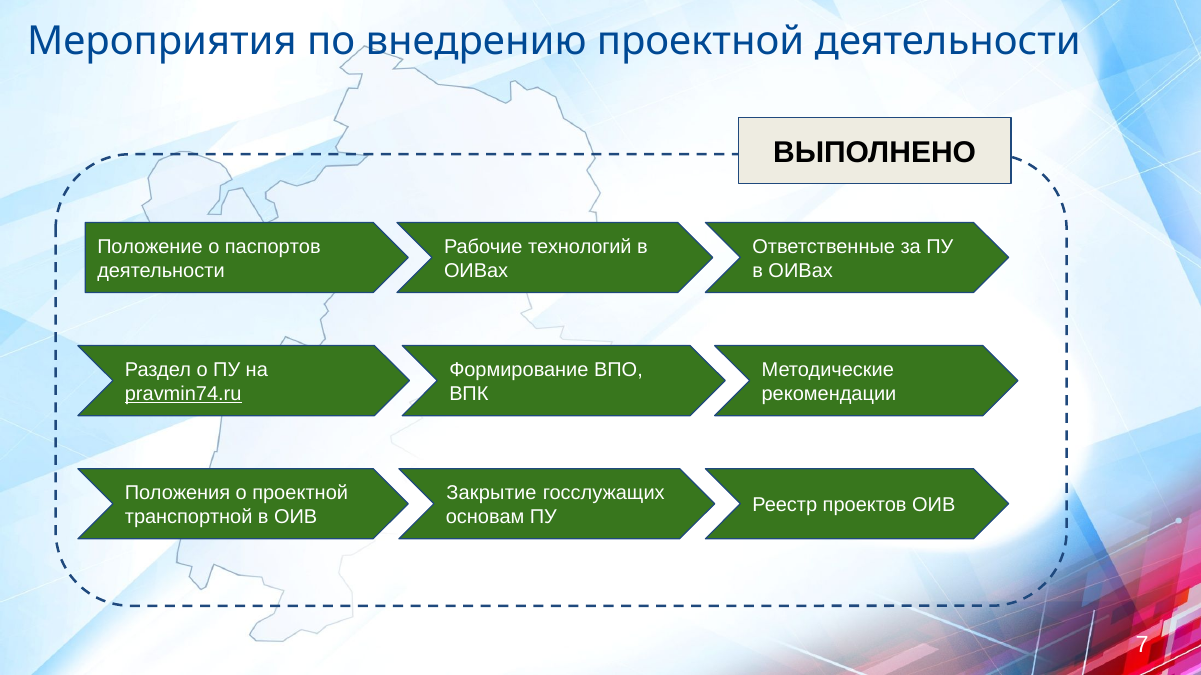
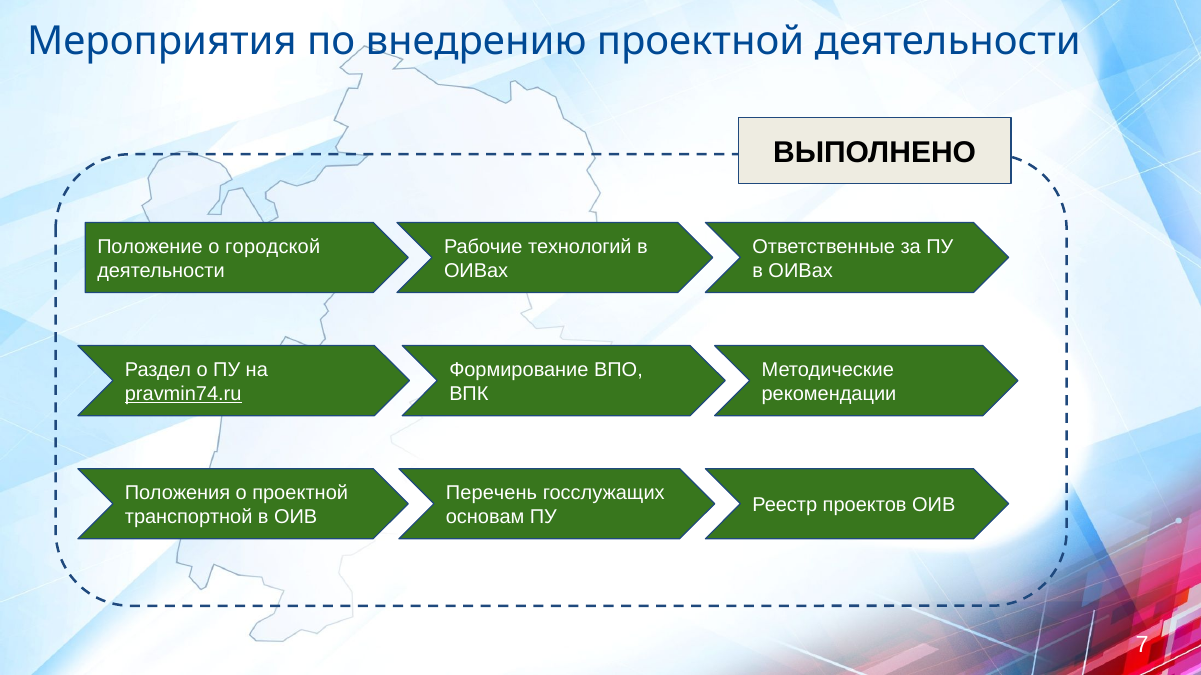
паспортов: паспортов -> городской
Закрытие: Закрытие -> Перечень
